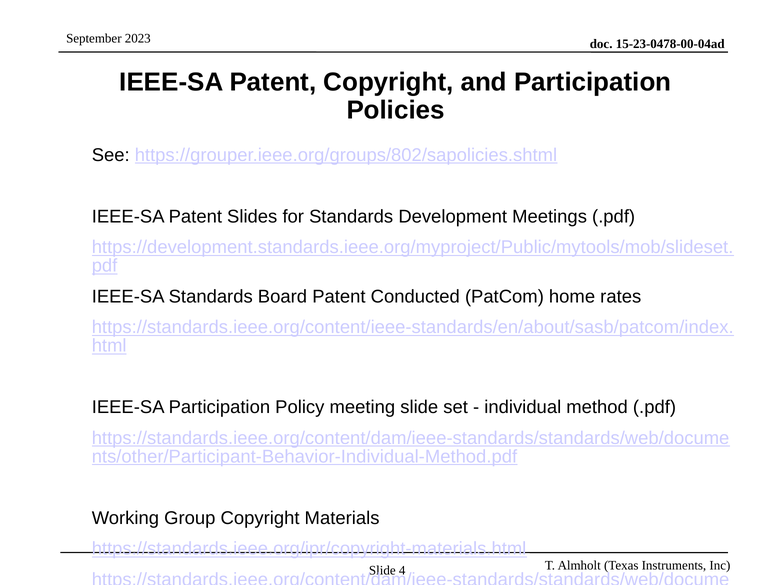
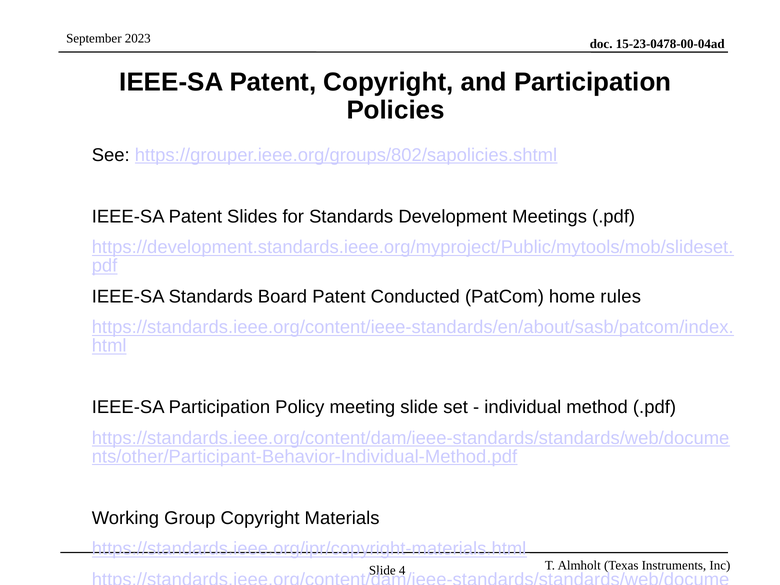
rates: rates -> rules
